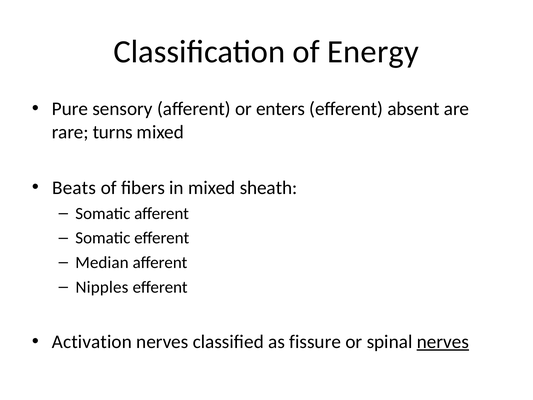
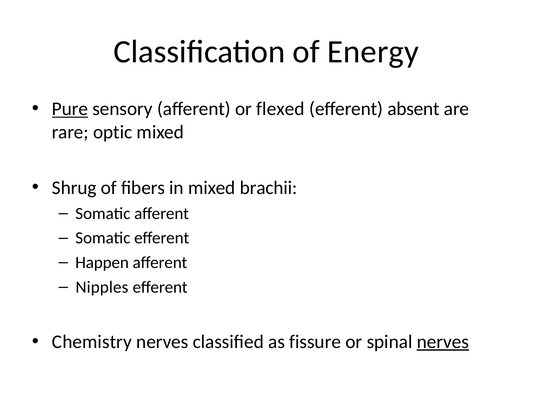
Pure underline: none -> present
enters: enters -> flexed
turns: turns -> optic
Beats: Beats -> Shrug
sheath: sheath -> brachii
Median: Median -> Happen
Activation: Activation -> Chemistry
